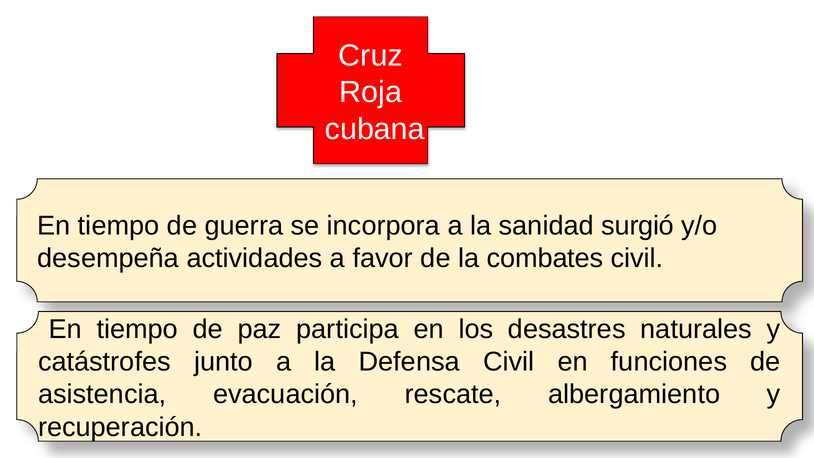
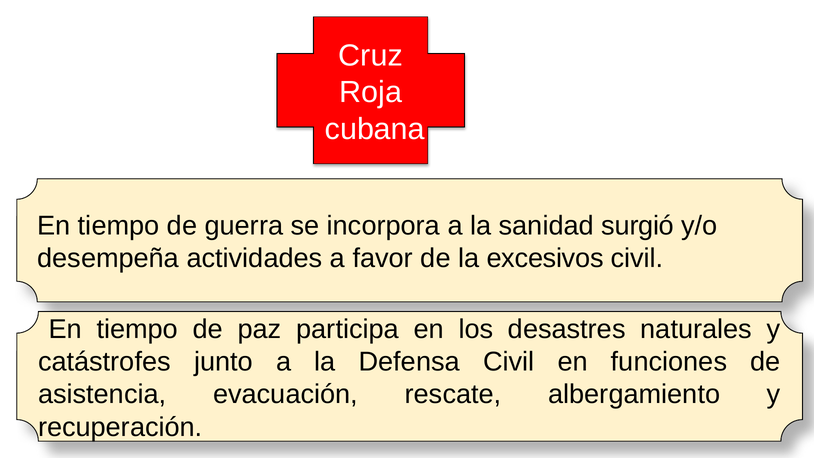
combates: combates -> excesivos
